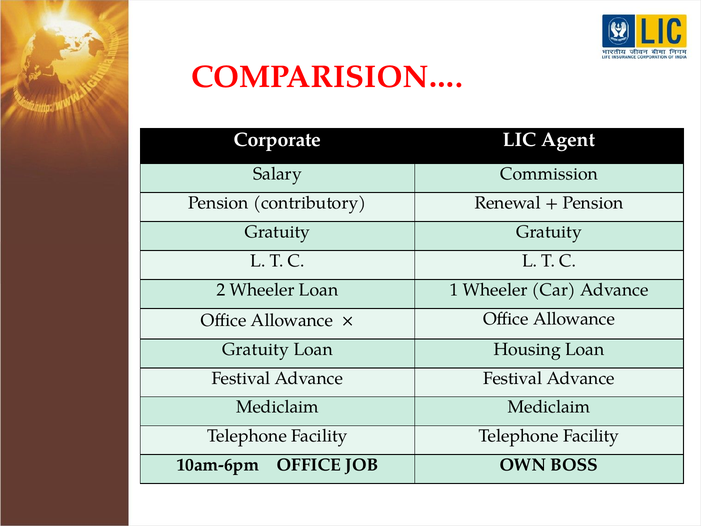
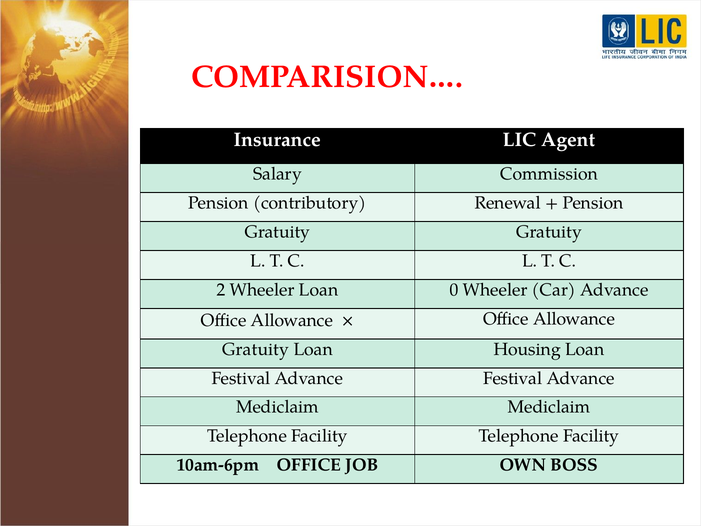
Corporate: Corporate -> Insurance
1: 1 -> 0
